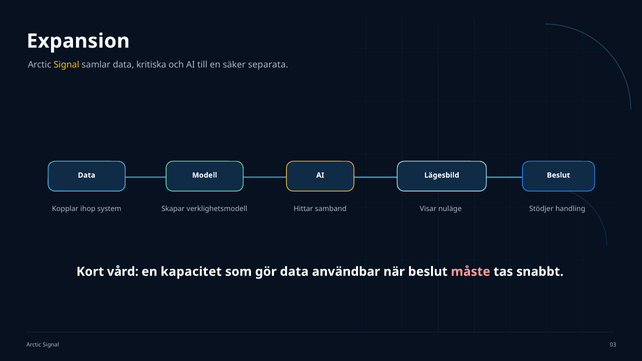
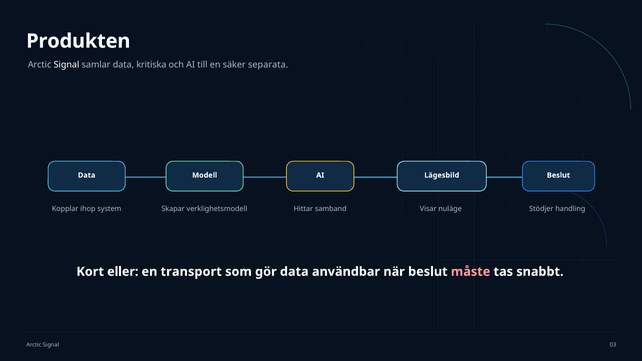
Expansion: Expansion -> Produkten
Signal at (66, 65) colour: yellow -> white
vård: vård -> eller
kapacitet: kapacitet -> transport
